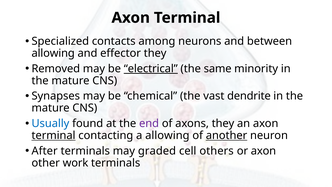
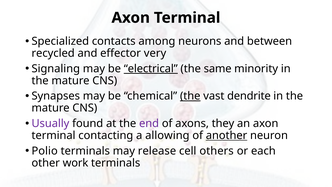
allowing at (53, 53): allowing -> recycled
effector they: they -> very
Removed: Removed -> Signaling
the at (190, 96) underline: none -> present
Usually colour: blue -> purple
terminal at (53, 135) underline: present -> none
After: After -> Polio
graded: graded -> release
or axon: axon -> each
